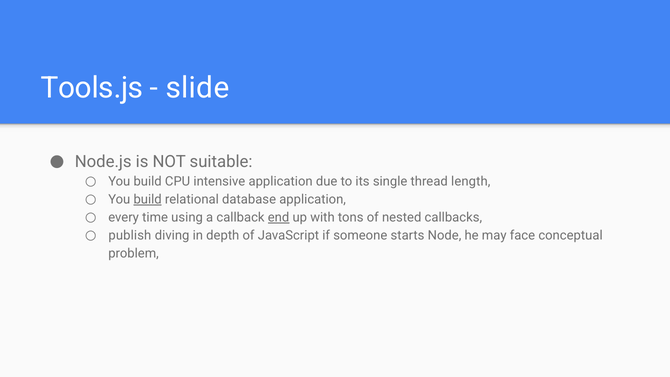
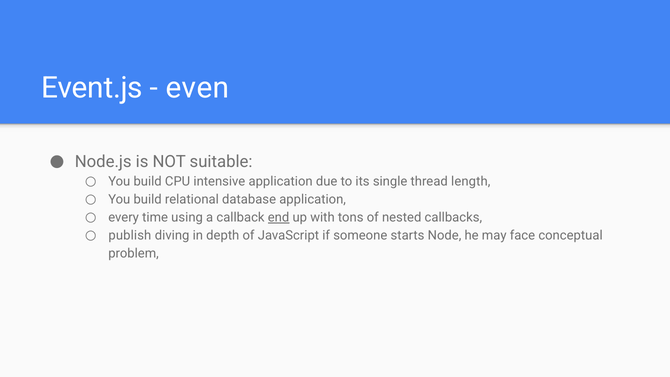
Tools.js: Tools.js -> Event.js
slide: slide -> even
build at (148, 199) underline: present -> none
